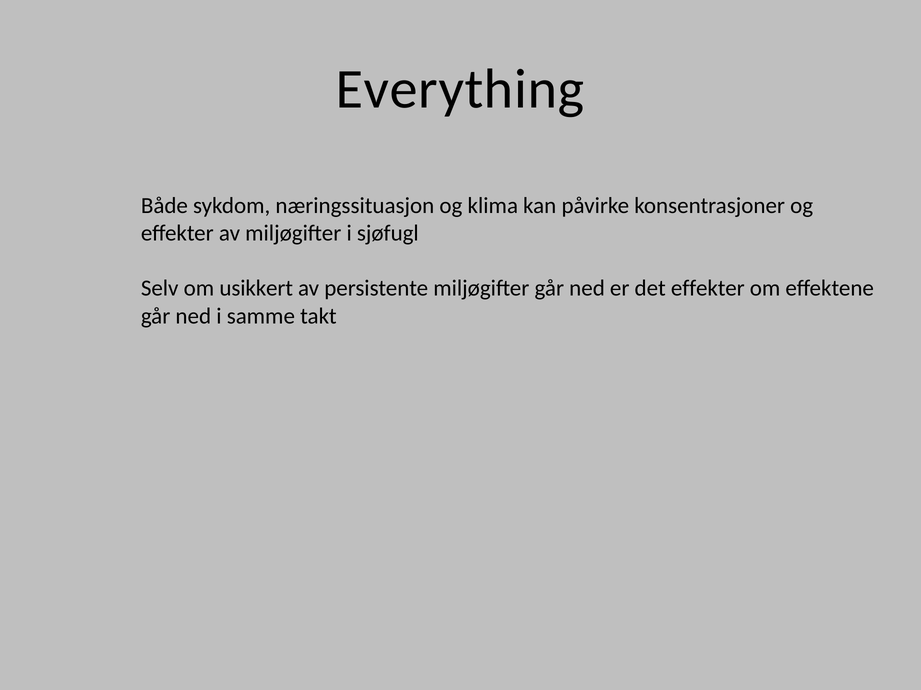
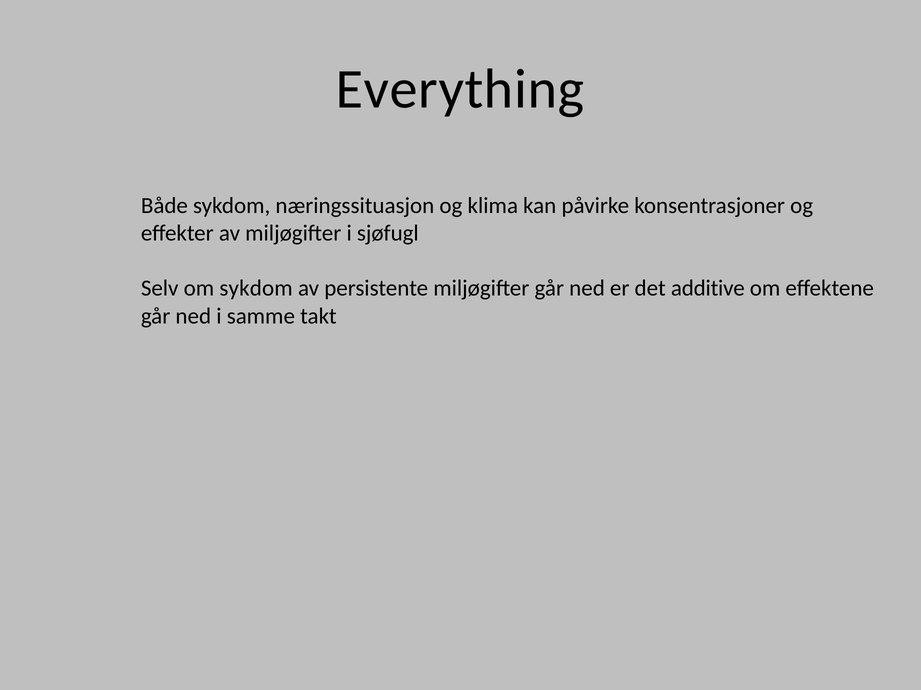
om usikkert: usikkert -> sykdom
det effekter: effekter -> additive
